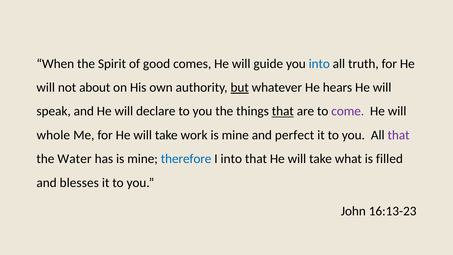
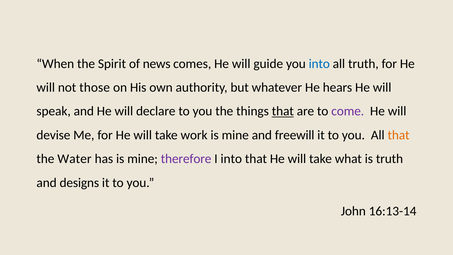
good: good -> news
about: about -> those
but underline: present -> none
whole: whole -> devise
perfect: perfect -> freewill
that at (399, 135) colour: purple -> orange
therefore colour: blue -> purple
is filled: filled -> truth
blesses: blesses -> designs
16:13-23: 16:13-23 -> 16:13-14
